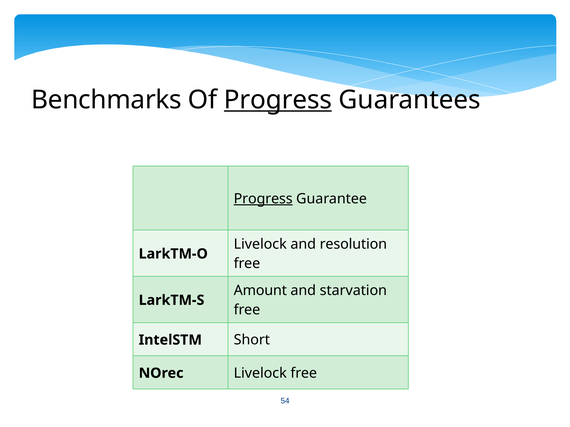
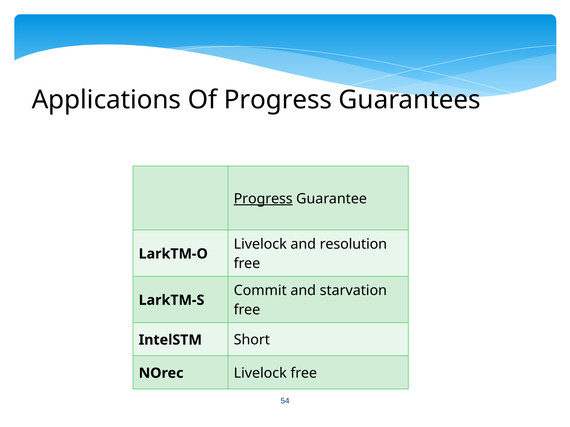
Benchmarks: Benchmarks -> Applications
Progress at (278, 100) underline: present -> none
Amount: Amount -> Commit
